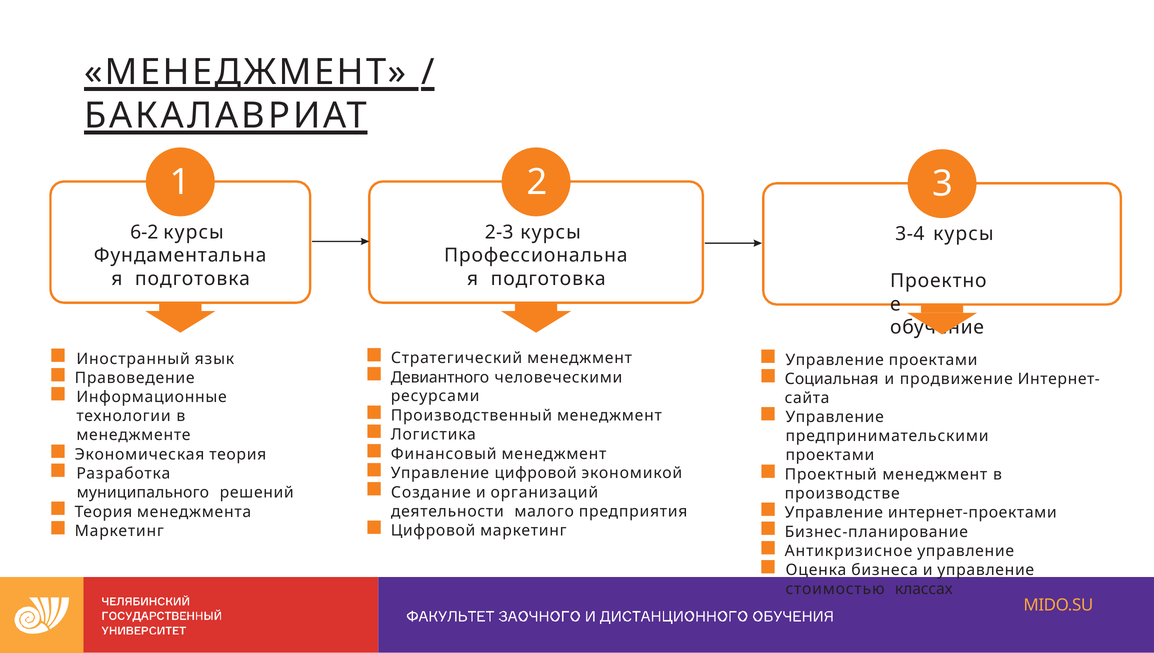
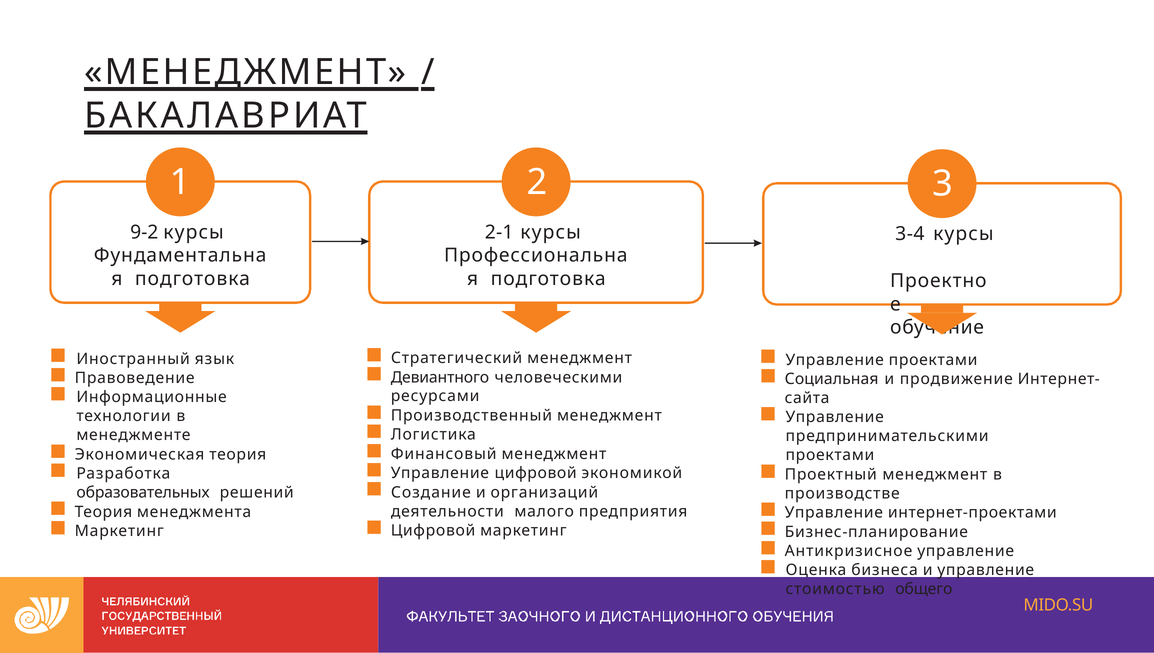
6-2: 6-2 -> 9-2
2-3: 2-3 -> 2-1
муниципального: муниципального -> образовательных
классах: классах -> общего
